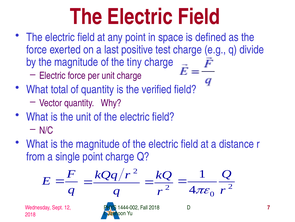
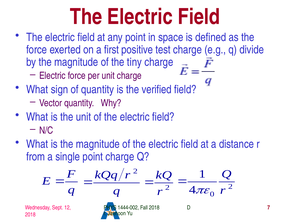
last: last -> first
total: total -> sign
